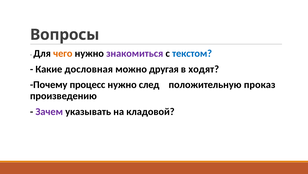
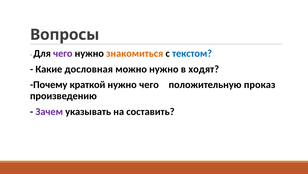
чего at (63, 53) colour: orange -> purple
знакомиться colour: purple -> orange
можно другая: другая -> нужно
процесс: процесс -> краткой
нужно след: след -> чего
кладовой: кладовой -> составить
